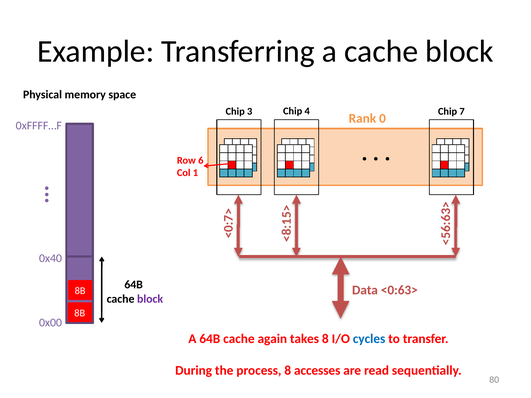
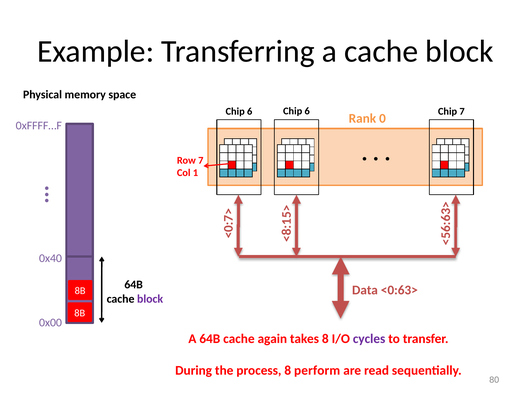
3 at (250, 111): 3 -> 6
4 at (307, 111): 4 -> 6
Row 6: 6 -> 7
cycles colour: blue -> purple
accesses: accesses -> perform
